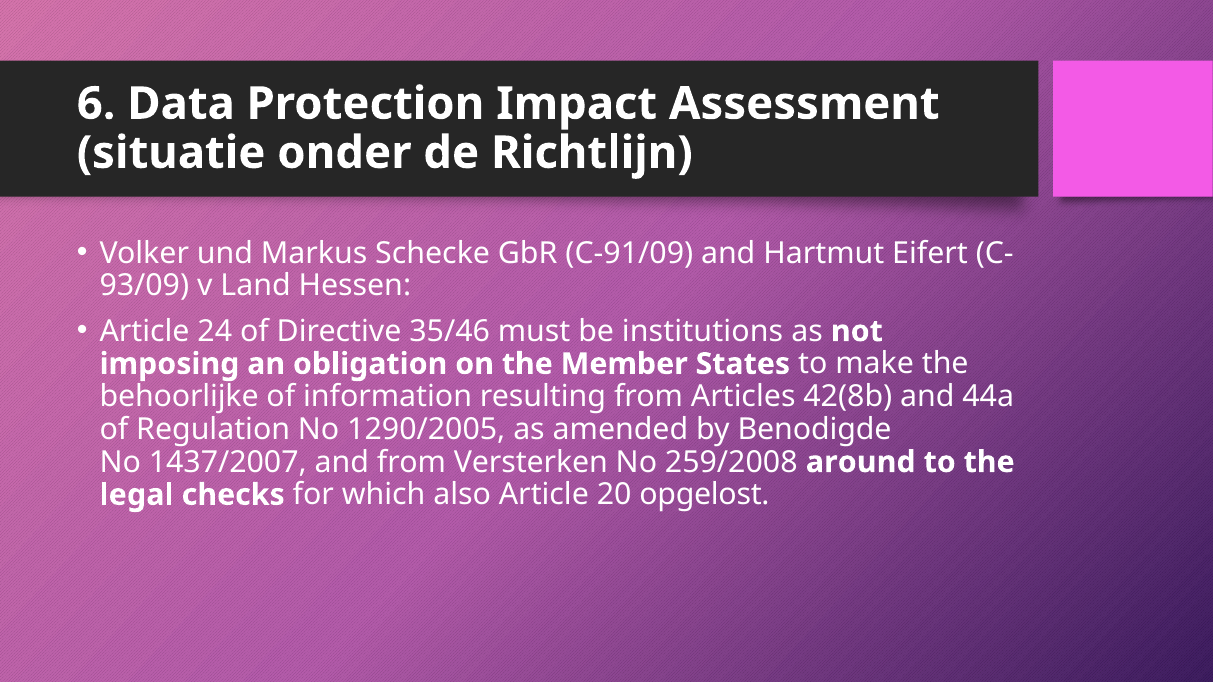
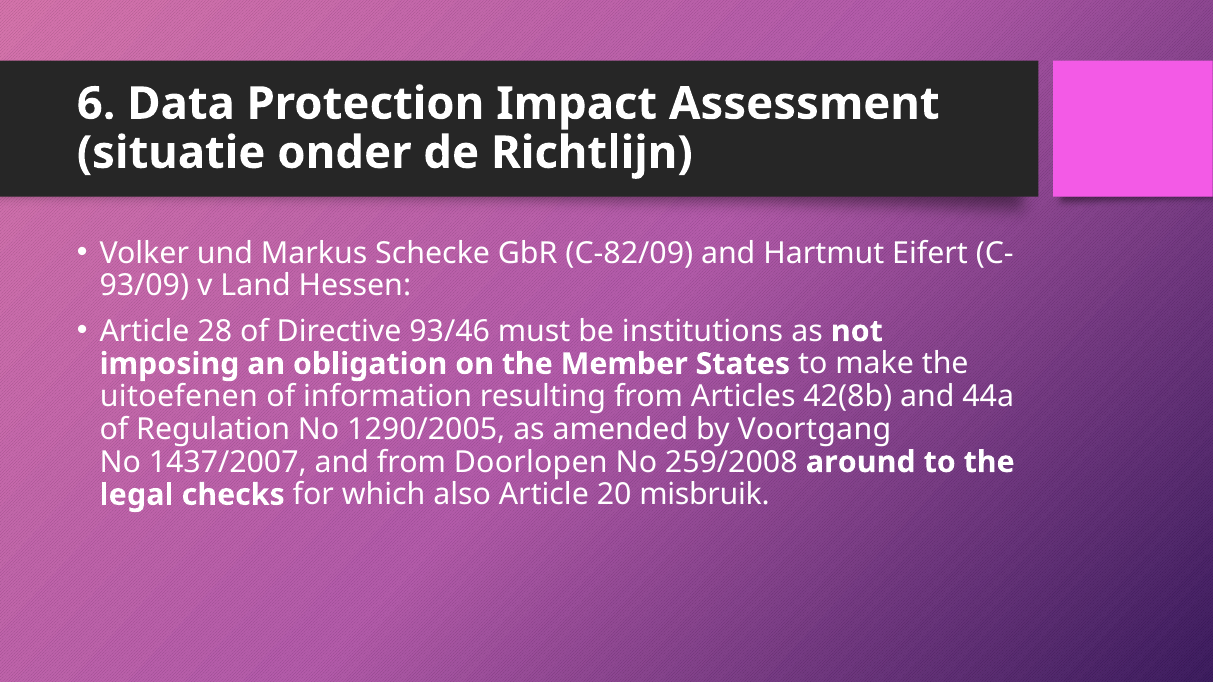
C-91/09: C-91/09 -> C-82/09
24: 24 -> 28
35/46: 35/46 -> 93/46
behoorlijke: behoorlijke -> uitoefenen
Benodigde: Benodigde -> Voortgang
Versterken: Versterken -> Doorlopen
opgelost: opgelost -> misbruik
